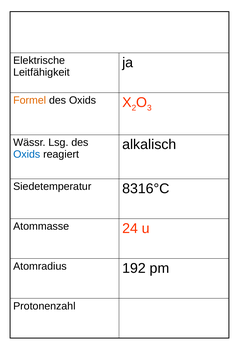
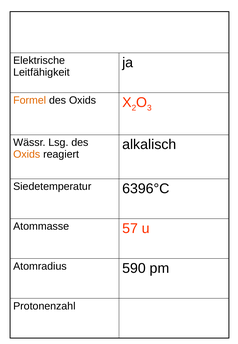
Oxids at (27, 154) colour: blue -> orange
8316°C: 8316°C -> 6396°C
24: 24 -> 57
192: 192 -> 590
